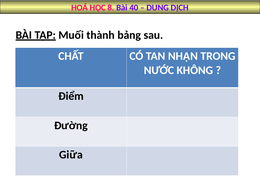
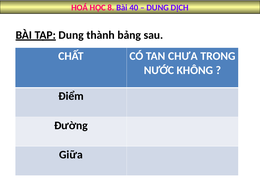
Muối at (71, 35): Muối -> Dung
NHẬN: NHẬN -> CHƯA
